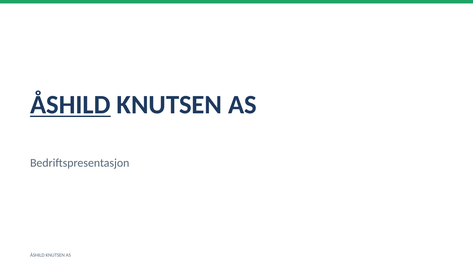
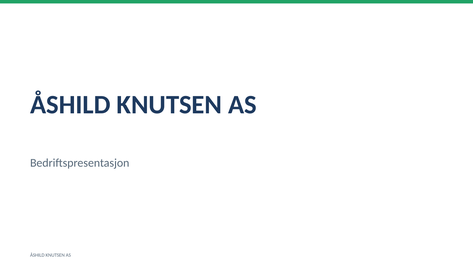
ÅSHILD at (70, 105) underline: present -> none
